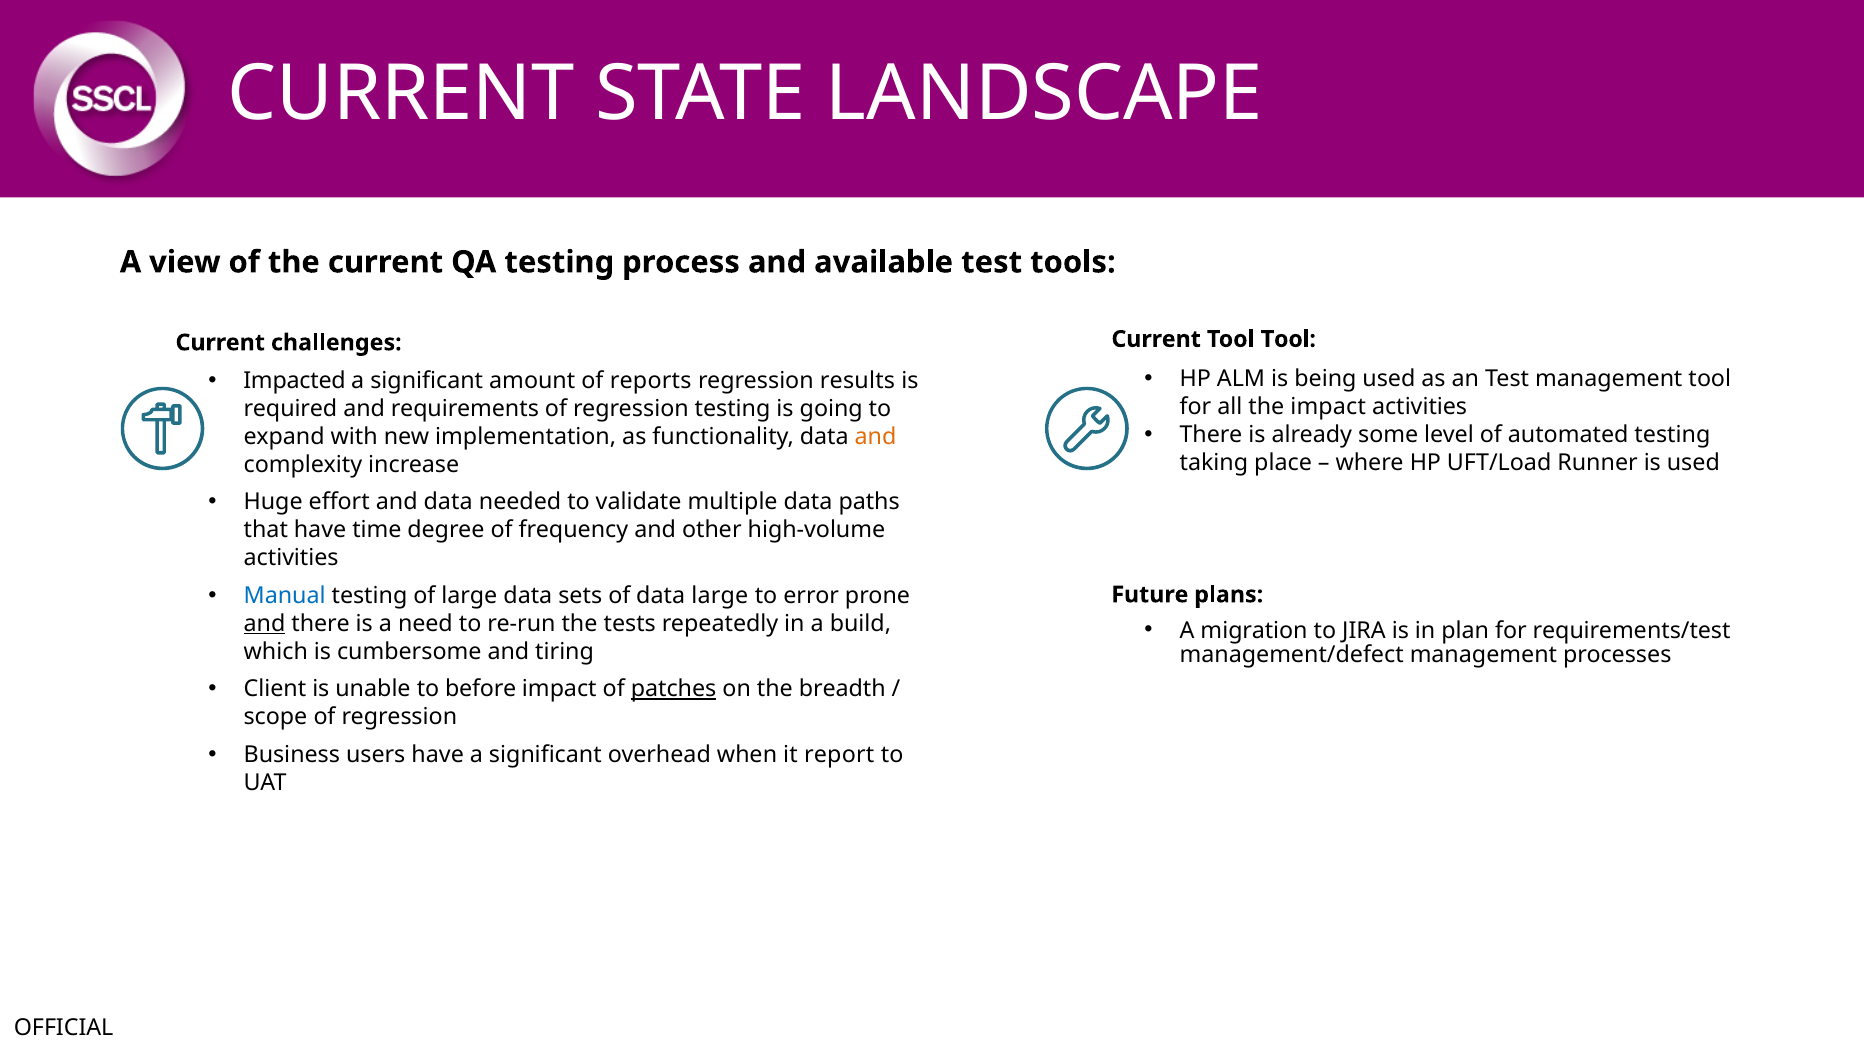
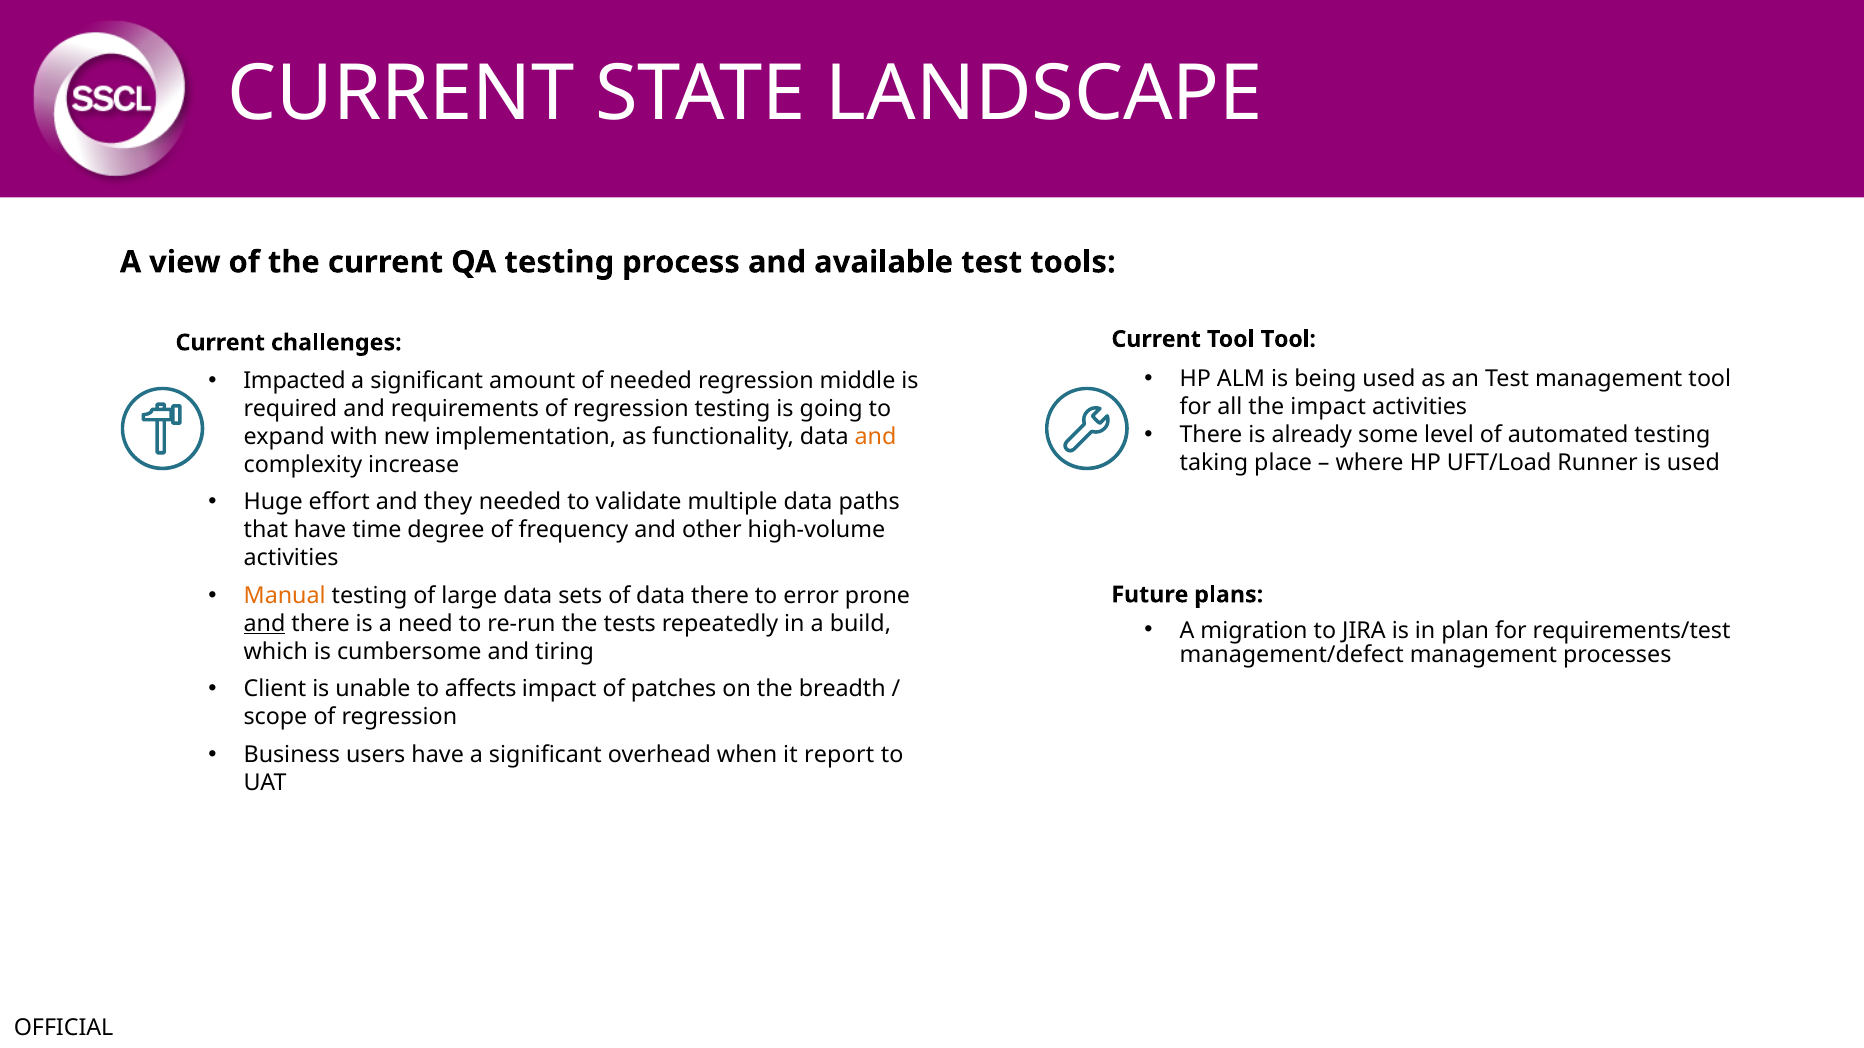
of reports: reports -> needed
results: results -> middle
and data: data -> they
Manual colour: blue -> orange
data large: large -> there
before: before -> affects
patches underline: present -> none
